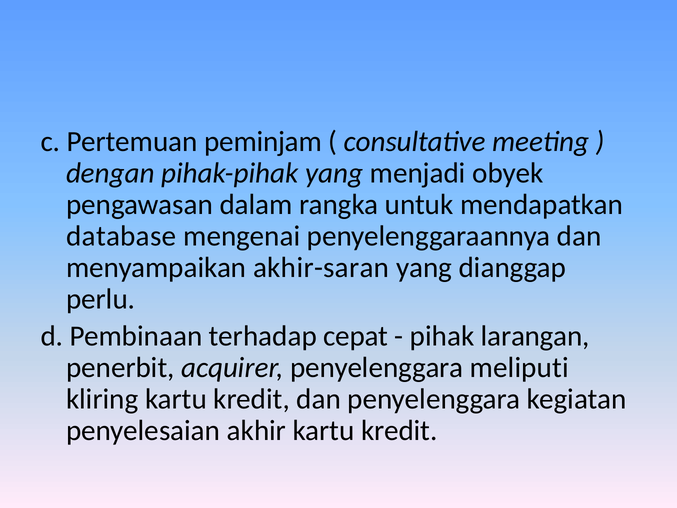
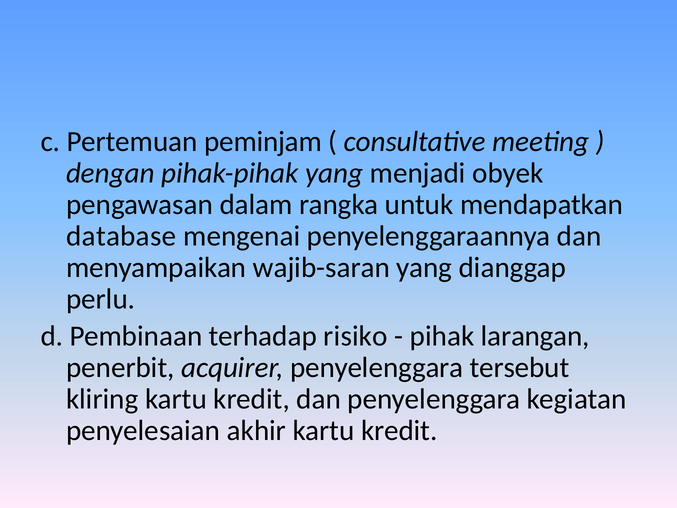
akhir-saran: akhir-saran -> wajib-saran
cepat: cepat -> risiko
meliputi: meliputi -> tersebut
